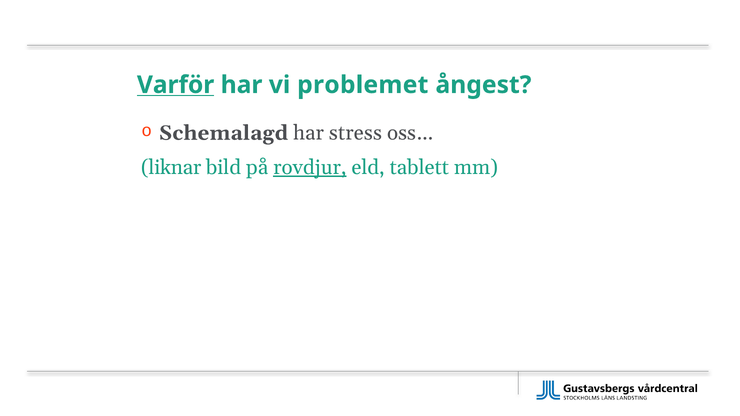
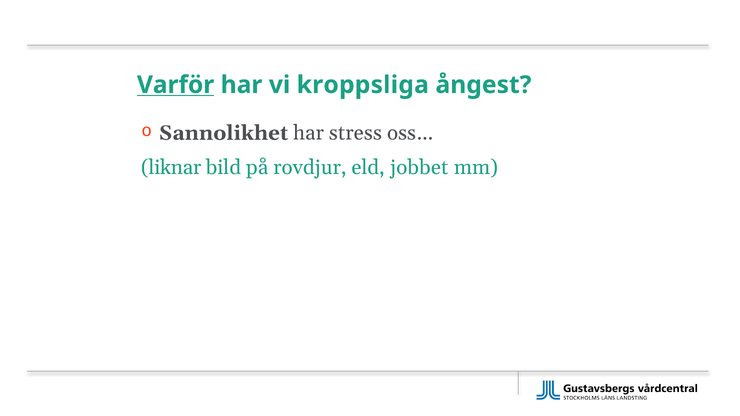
problemet: problemet -> kroppsliga
Schemalagd: Schemalagd -> Sannolikhet
rovdjur underline: present -> none
tablett: tablett -> jobbet
